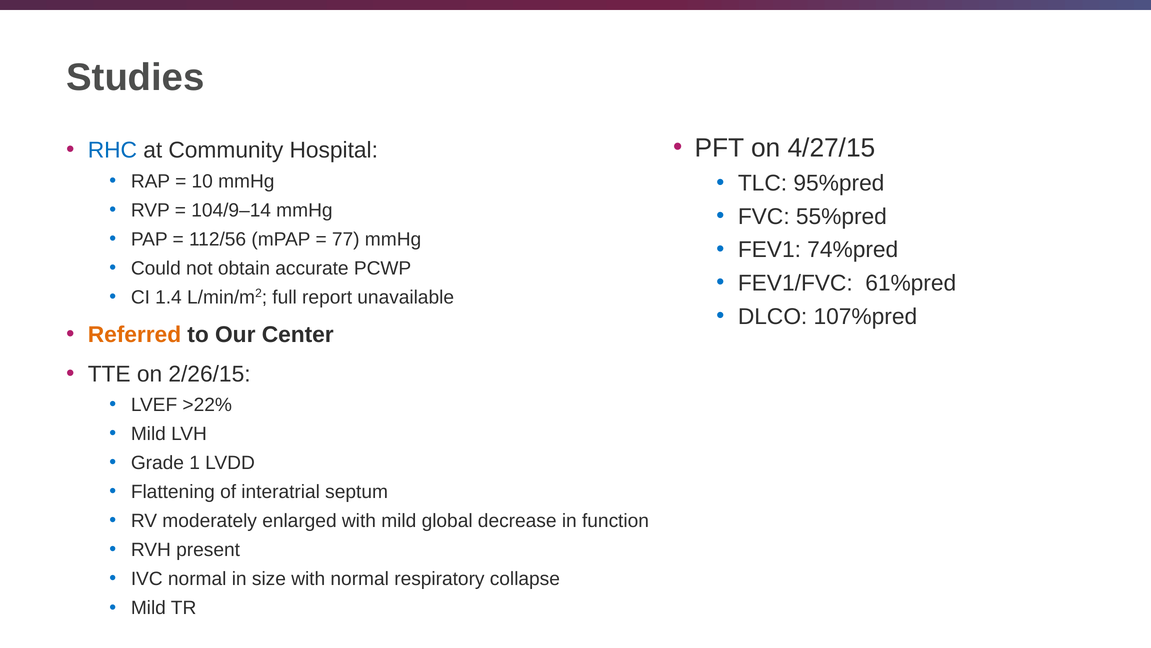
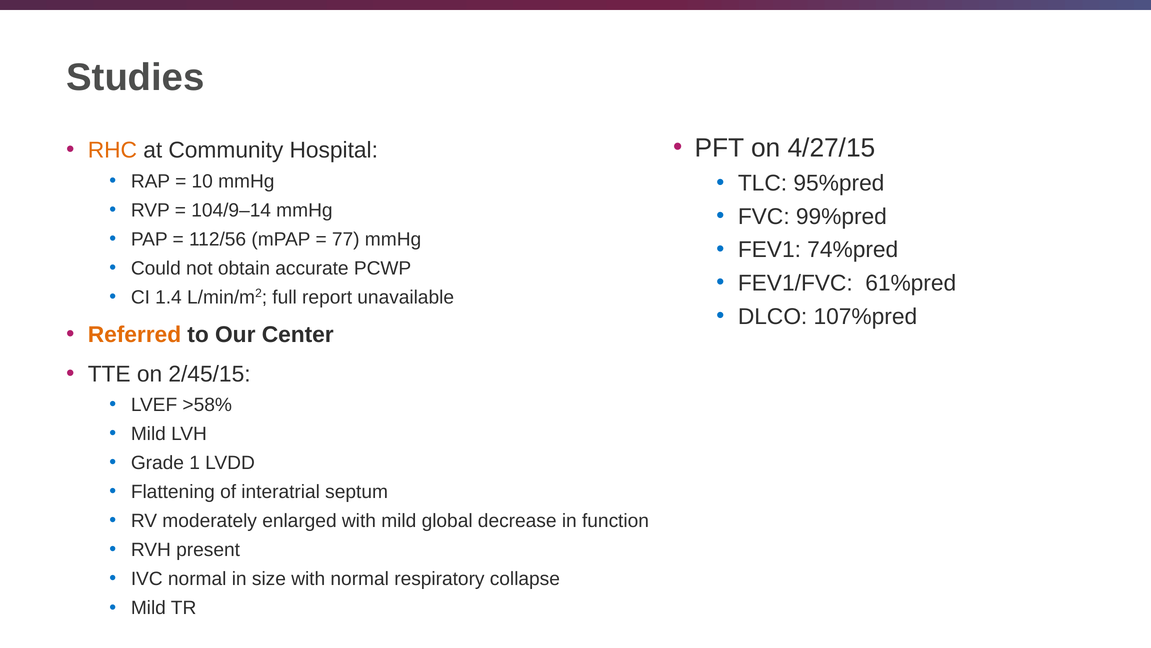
RHC colour: blue -> orange
55%pred: 55%pred -> 99%pred
2/26/15: 2/26/15 -> 2/45/15
>22%: >22% -> >58%
